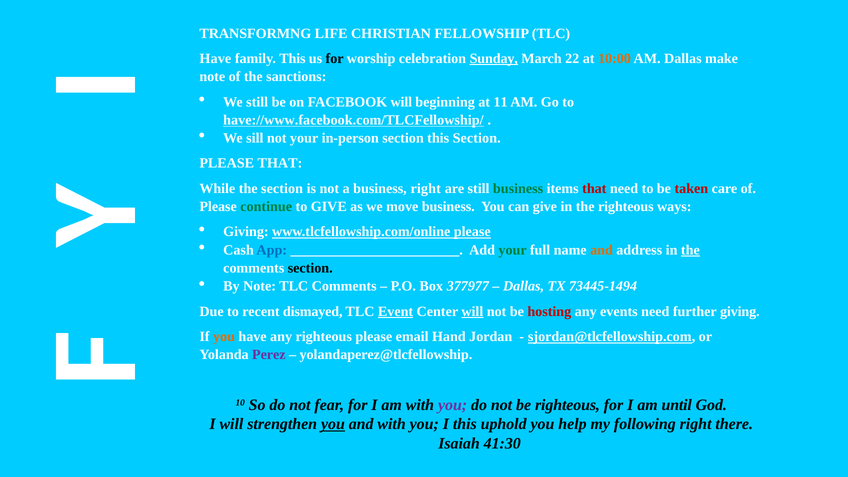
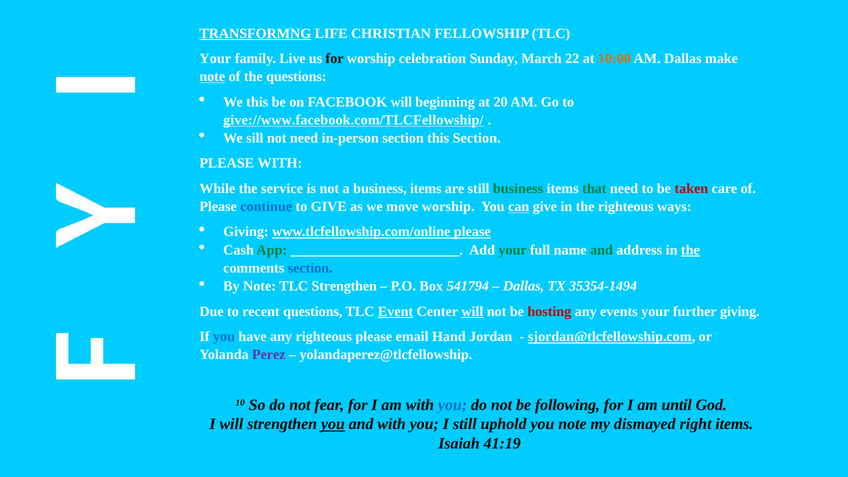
TRANSFORMNG underline: none -> present
Have at (215, 59): Have -> Your
family This: This -> Live
Sunday underline: present -> none
note at (212, 77) underline: none -> present
the sanctions: sanctions -> questions
We still: still -> this
11: 11 -> 20
have://www.facebook.com/TLCFellowship/: have://www.facebook.com/TLCFellowship/ -> give://www.facebook.com/TLCFellowship/
not your: your -> need
PLEASE THAT: THAT -> WITH
the section: section -> service
a business right: right -> items
that at (594, 189) colour: red -> green
continue colour: green -> blue
move business: business -> worship
can underline: none -> present
App colour: blue -> green
and at (601, 250) colour: orange -> green
section at (310, 268) colour: black -> blue
TLC Comments: Comments -> Strengthen
377977: 377977 -> 541794
73445-1494: 73445-1494 -> 35354-1494
recent dismayed: dismayed -> questions
events need: need -> your
you at (224, 337) colour: orange -> blue
you at (453, 405) colour: purple -> blue
be righteous: righteous -> following
I this: this -> still
you help: help -> note
following: following -> dismayed
right there: there -> items
41:30: 41:30 -> 41:19
